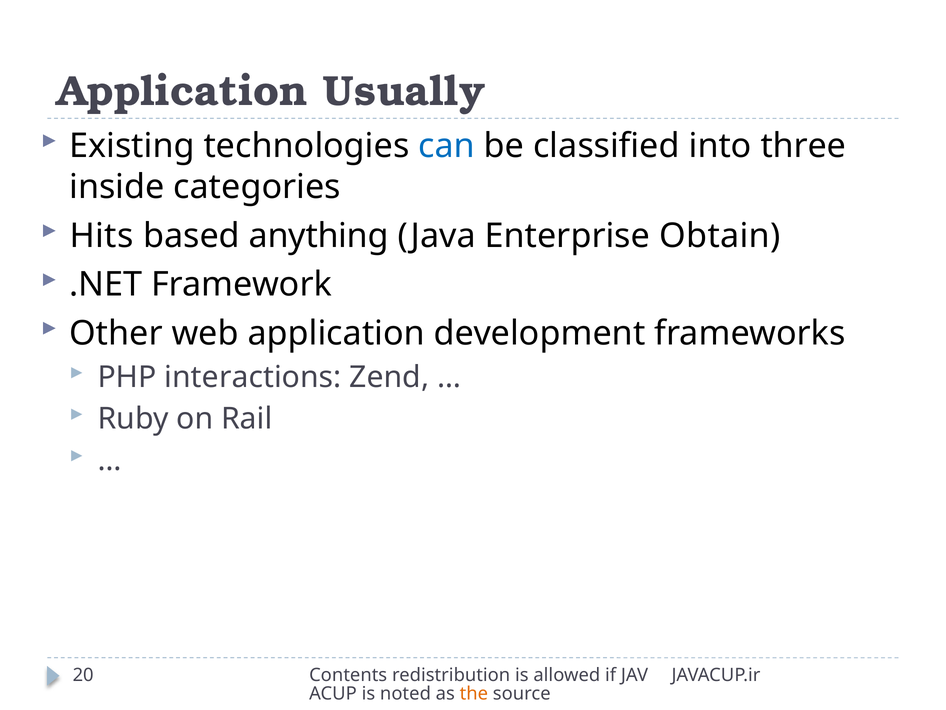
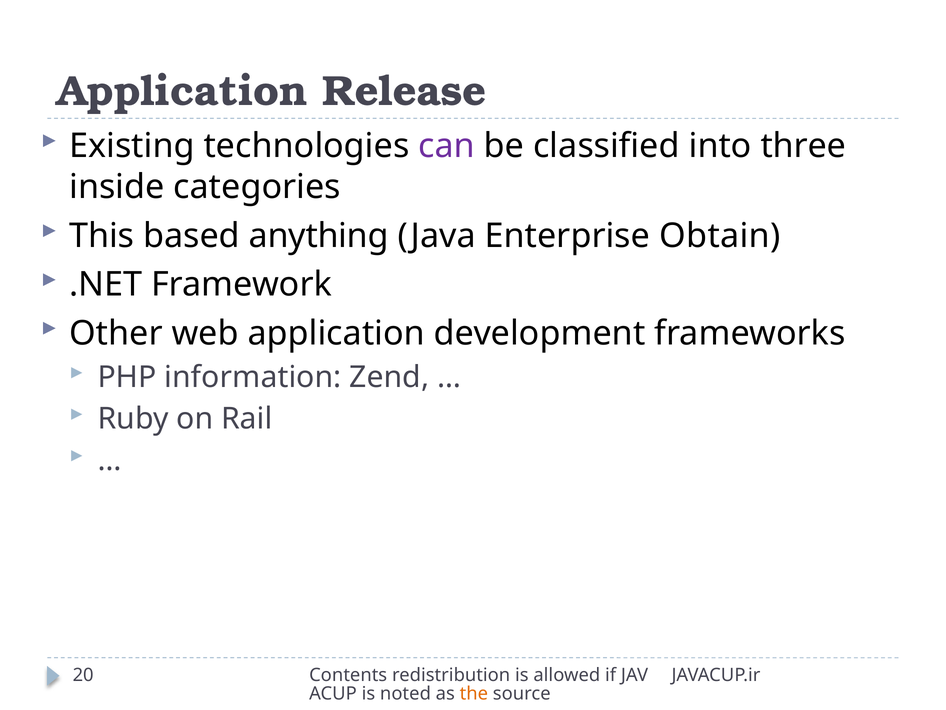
Usually: Usually -> Release
can colour: blue -> purple
Hits: Hits -> This
interactions: interactions -> information
